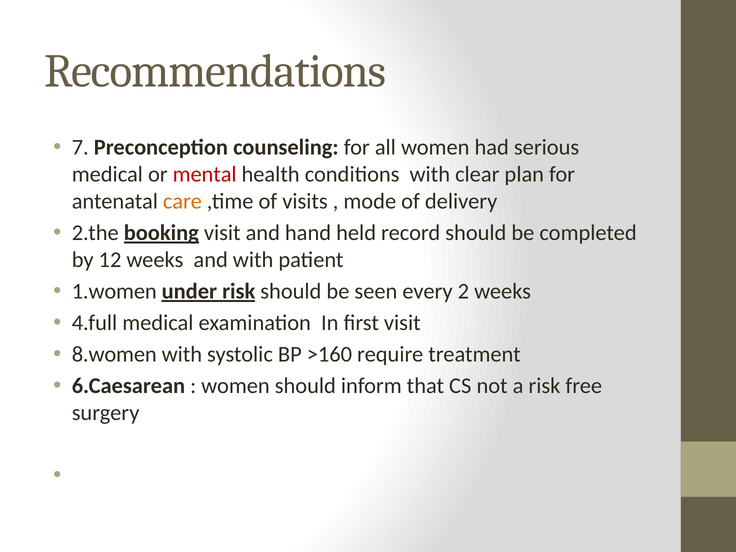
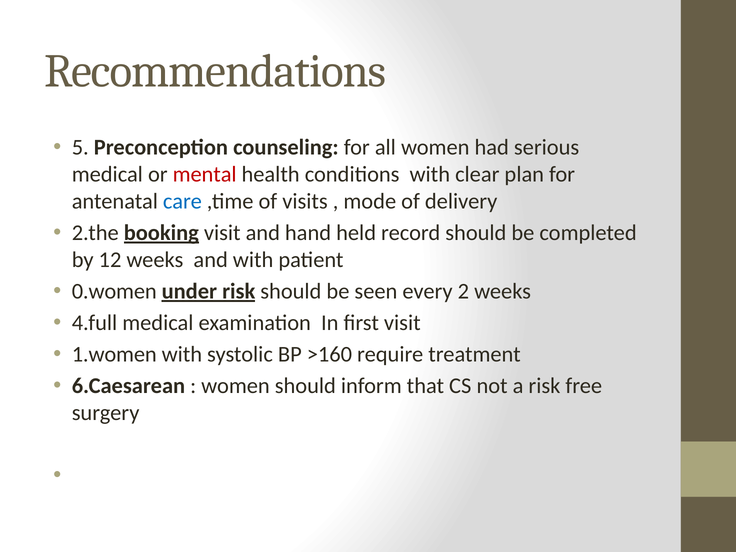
7: 7 -> 5
care colour: orange -> blue
1.women: 1.women -> 0.women
8.women: 8.women -> 1.women
